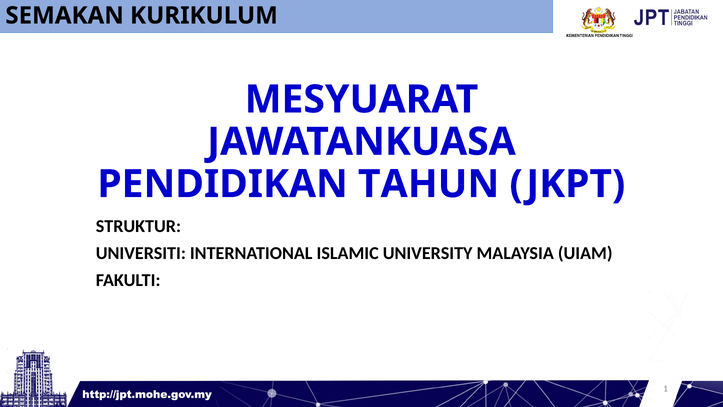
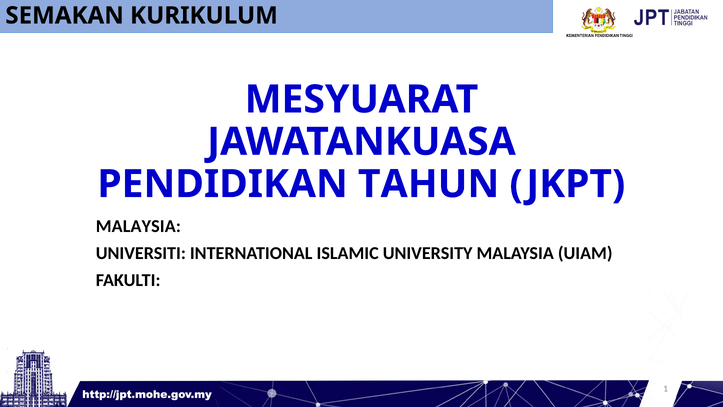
STRUKTUR at (138, 226): STRUKTUR -> MALAYSIA
